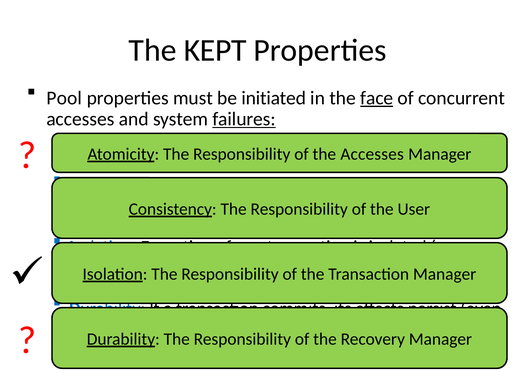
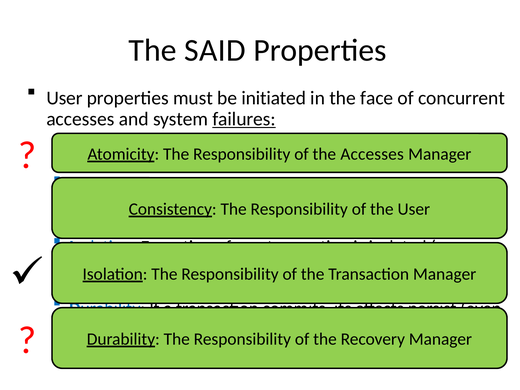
KEPT: KEPT -> SAID
Pool at (64, 98): Pool -> User
face underline: present -> none
